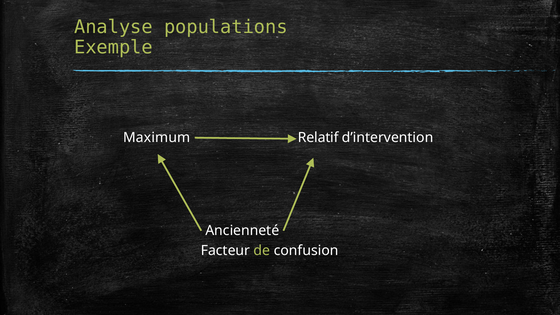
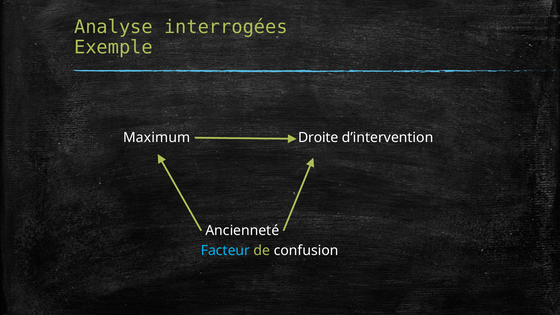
populations: populations -> interrogées
Relatif: Relatif -> Droite
Facteur colour: white -> light blue
